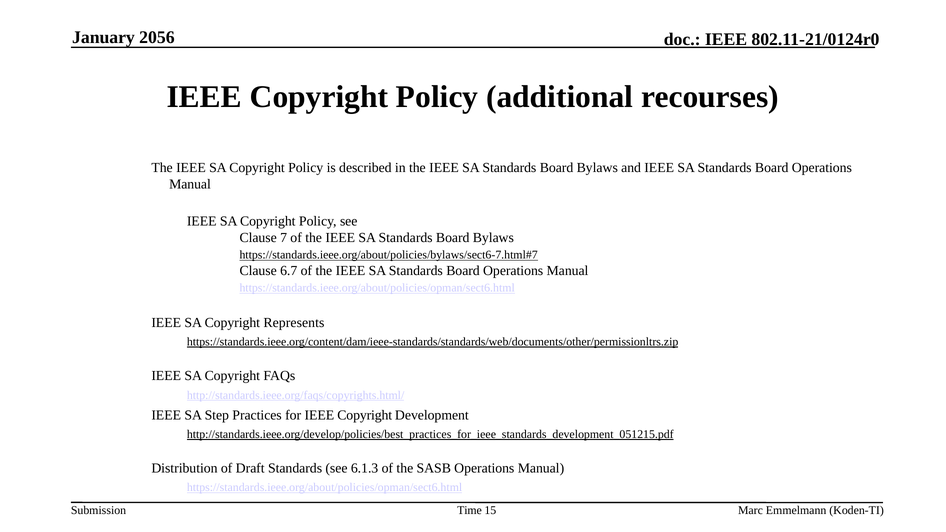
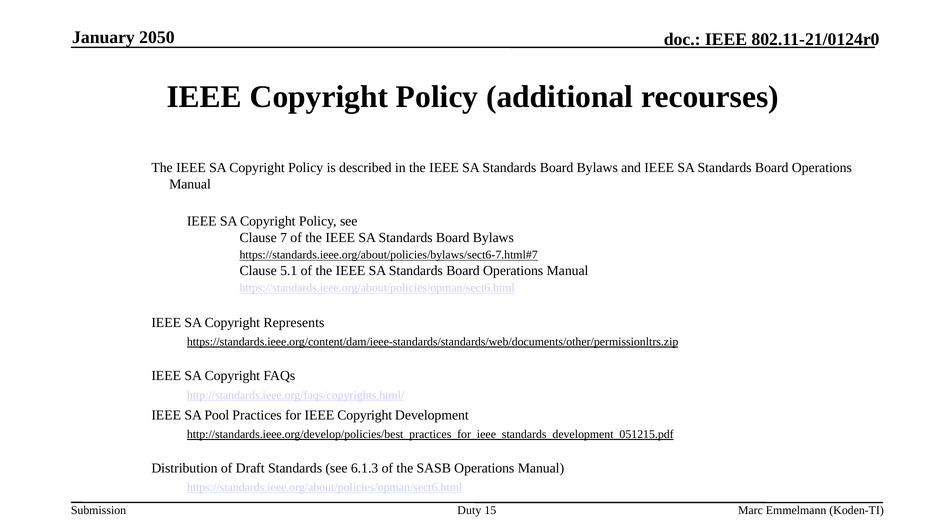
2056: 2056 -> 2050
6.7: 6.7 -> 5.1
Step: Step -> Pool
Time: Time -> Duty
